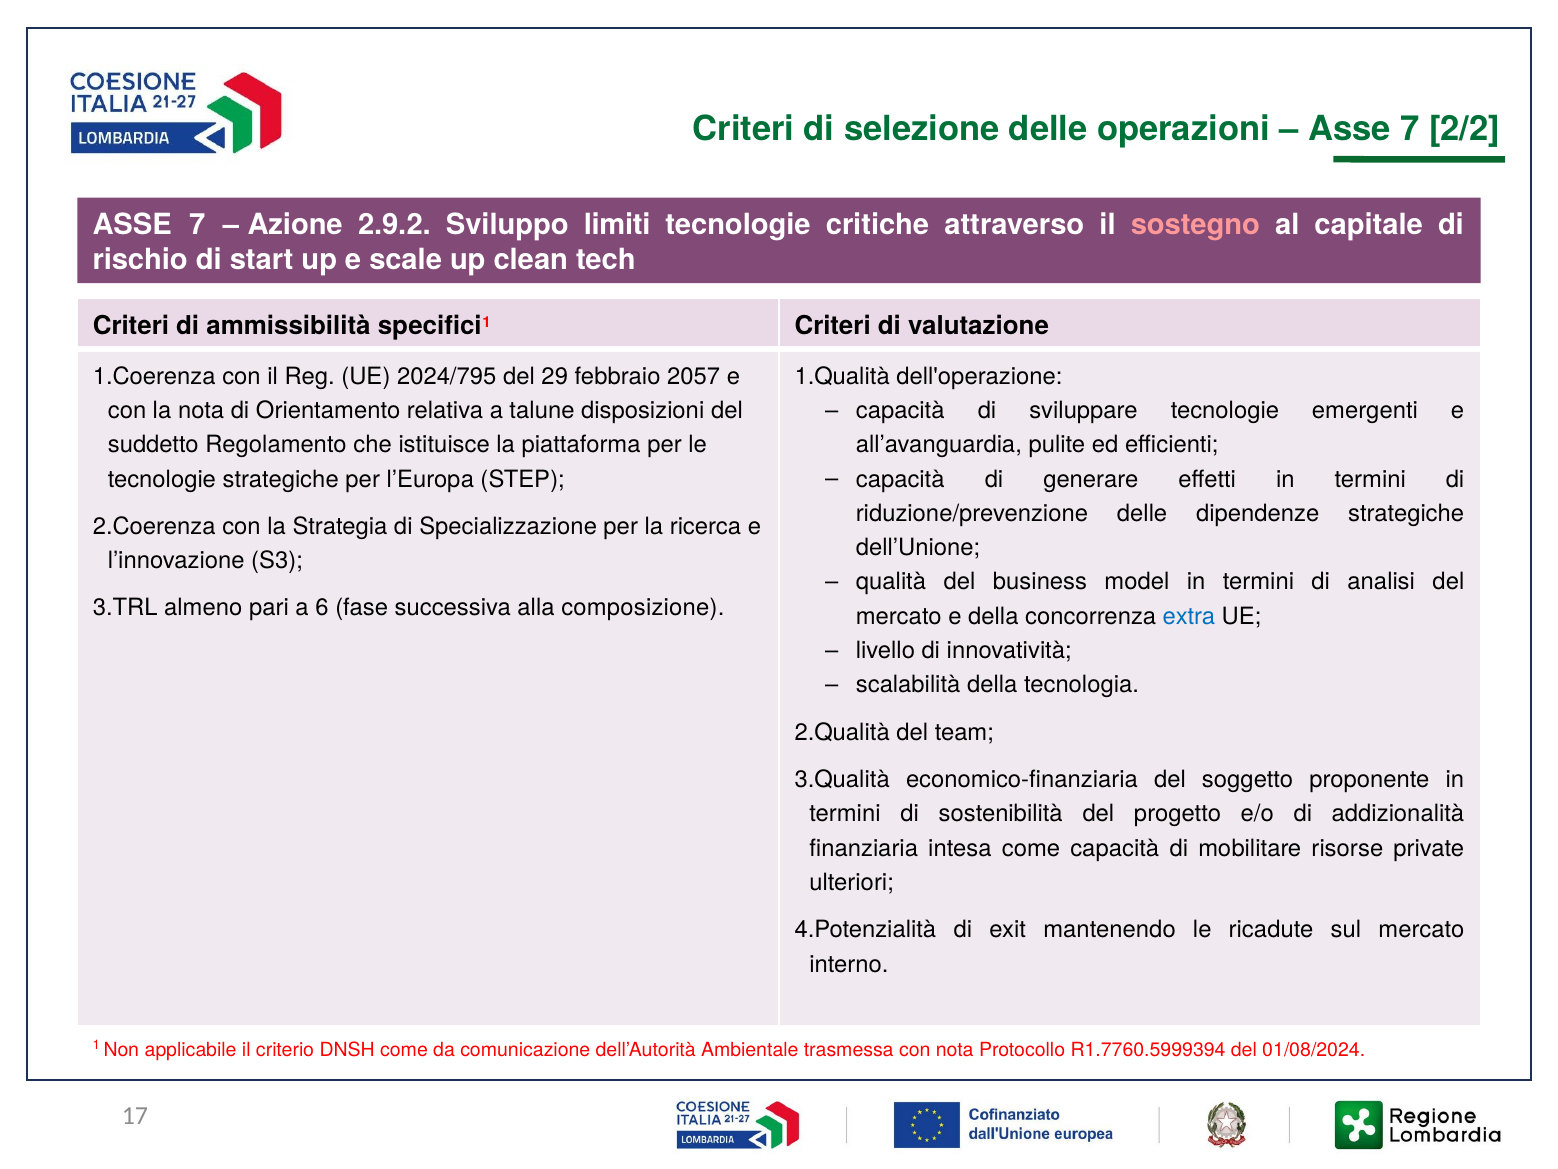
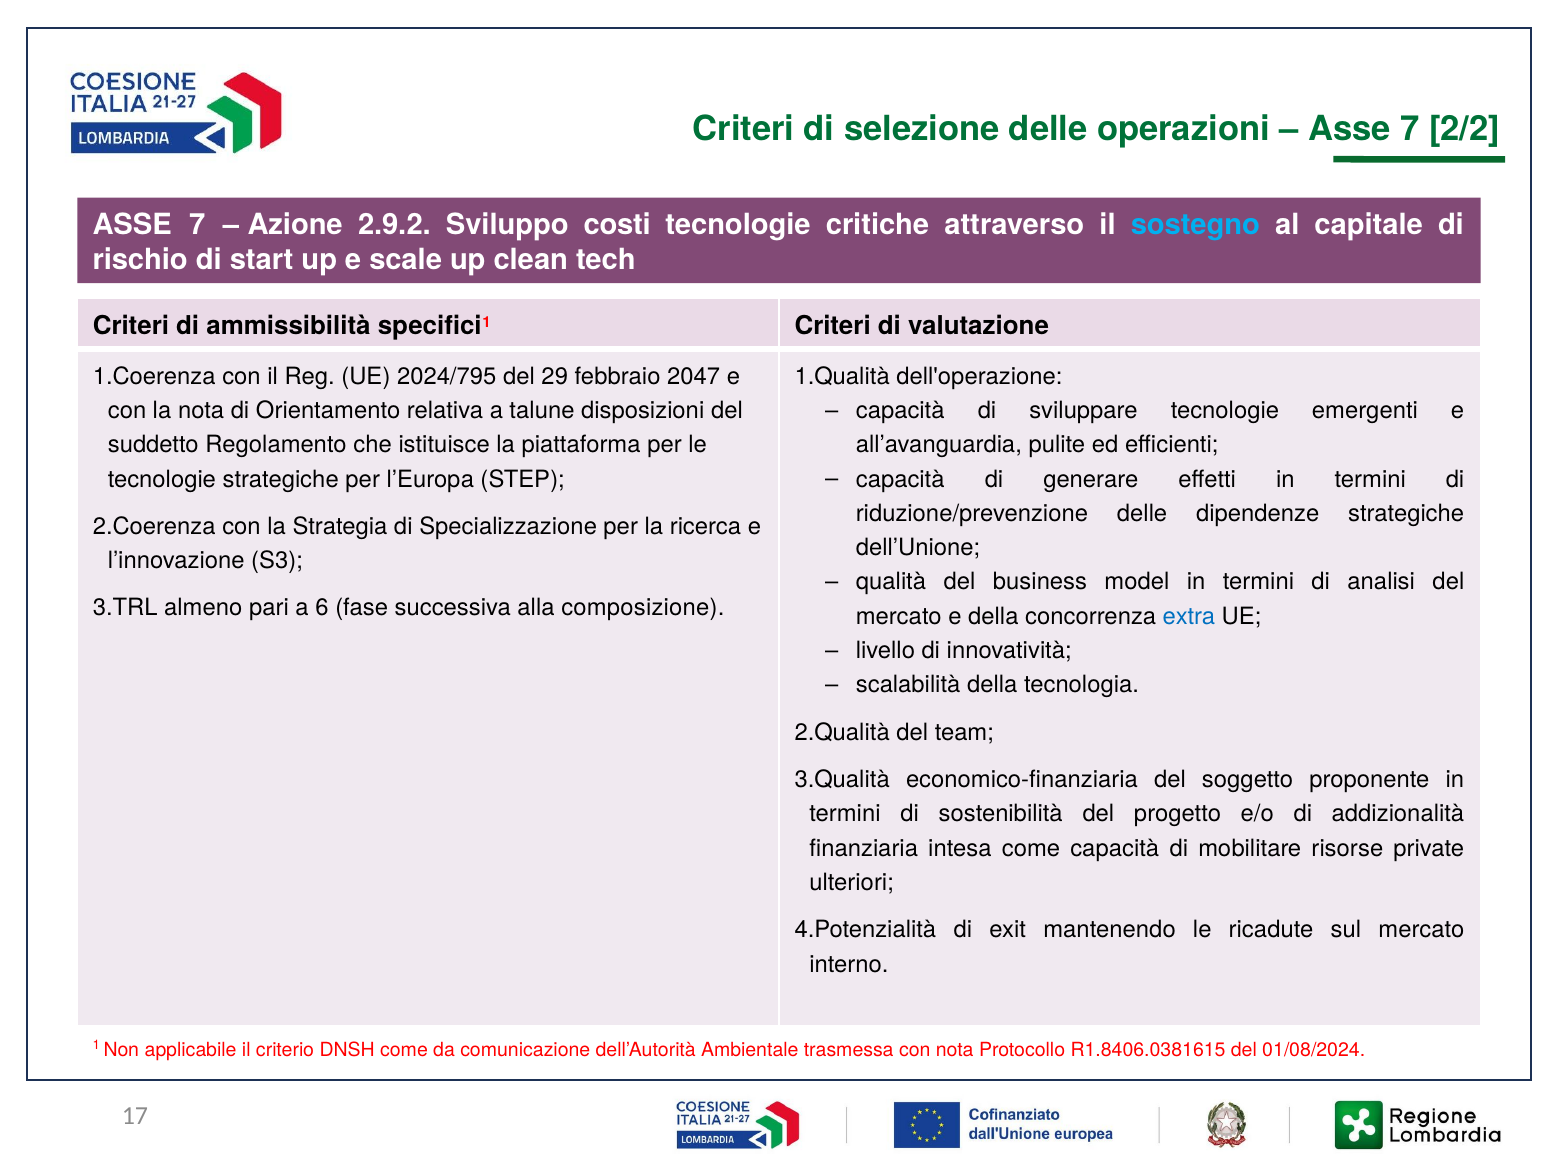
limiti: limiti -> costi
sostegno colour: pink -> light blue
2057: 2057 -> 2047
R1.7760.5999394: R1.7760.5999394 -> R1.8406.0381615
